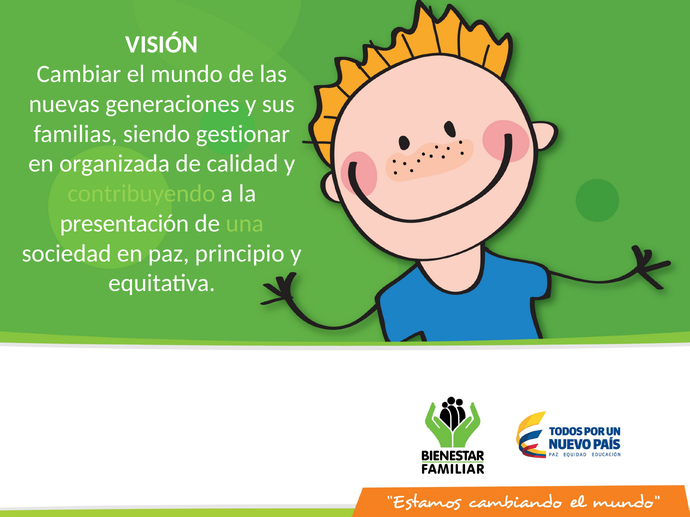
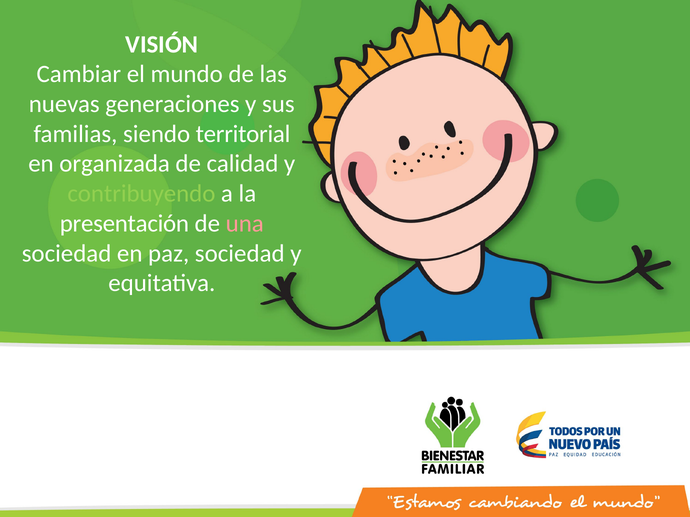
gestionar: gestionar -> territorial
una colour: light green -> pink
paz principio: principio -> sociedad
